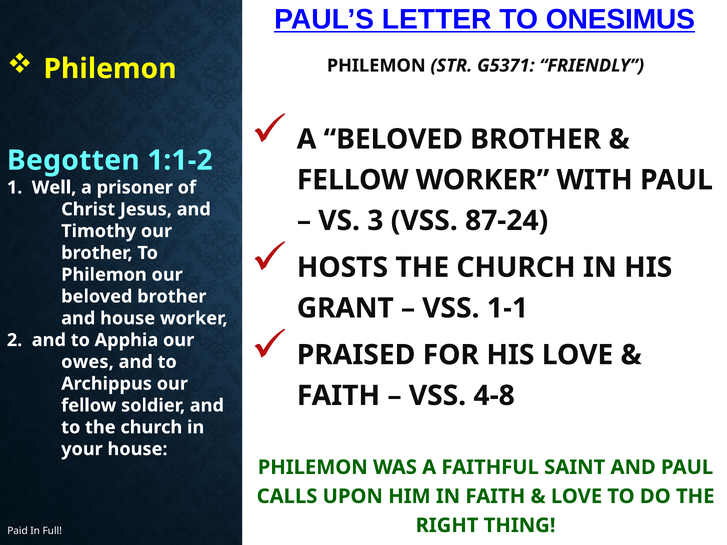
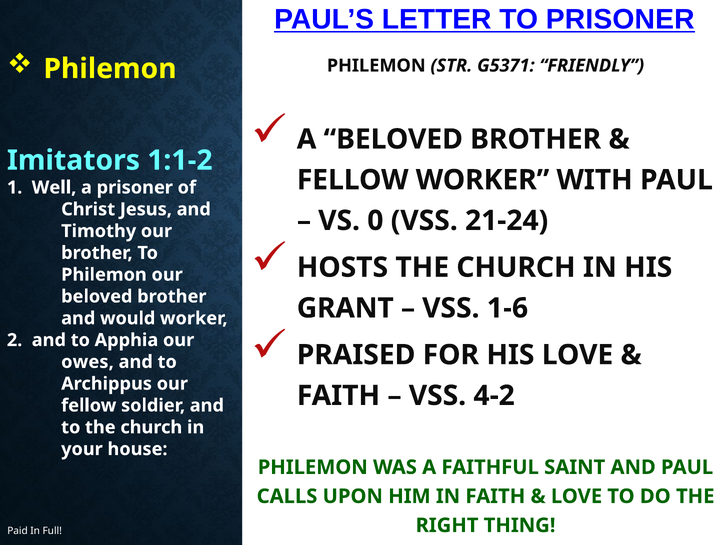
TO ONESIMUS: ONESIMUS -> PRISONER
Begotten: Begotten -> Imitators
3: 3 -> 0
87-24: 87-24 -> 21-24
1-1: 1-1 -> 1-6
and house: house -> would
4-8: 4-8 -> 4-2
